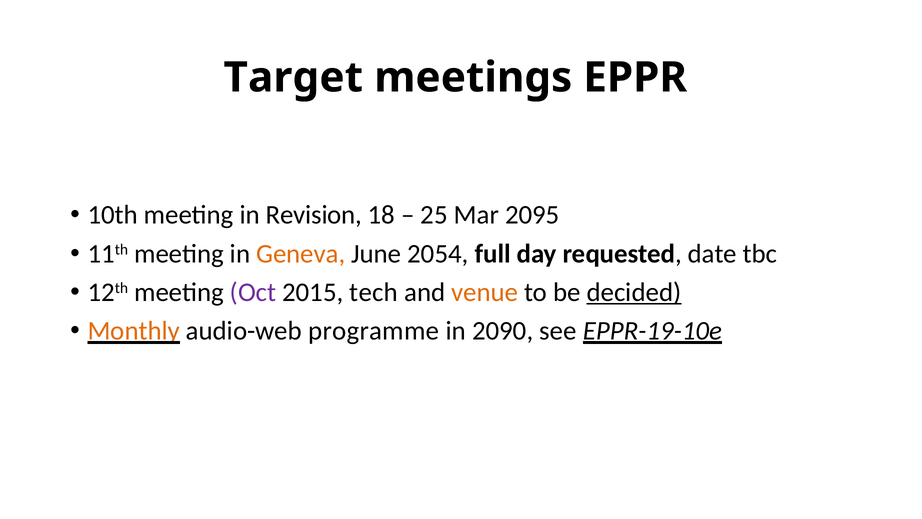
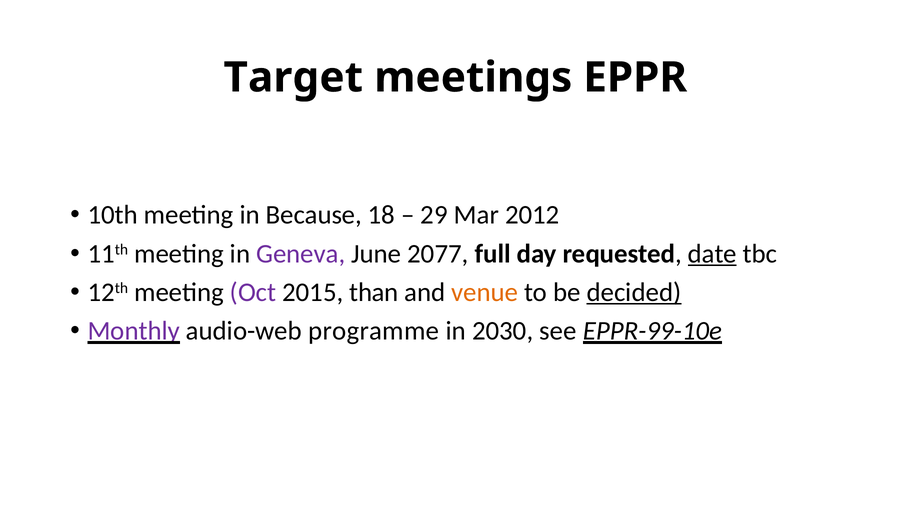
Revision: Revision -> Because
25: 25 -> 29
2095: 2095 -> 2012
Geneva colour: orange -> purple
2054: 2054 -> 2077
date underline: none -> present
tech: tech -> than
Monthly colour: orange -> purple
2090: 2090 -> 2030
EPPR-19-10e: EPPR-19-10e -> EPPR-99-10e
